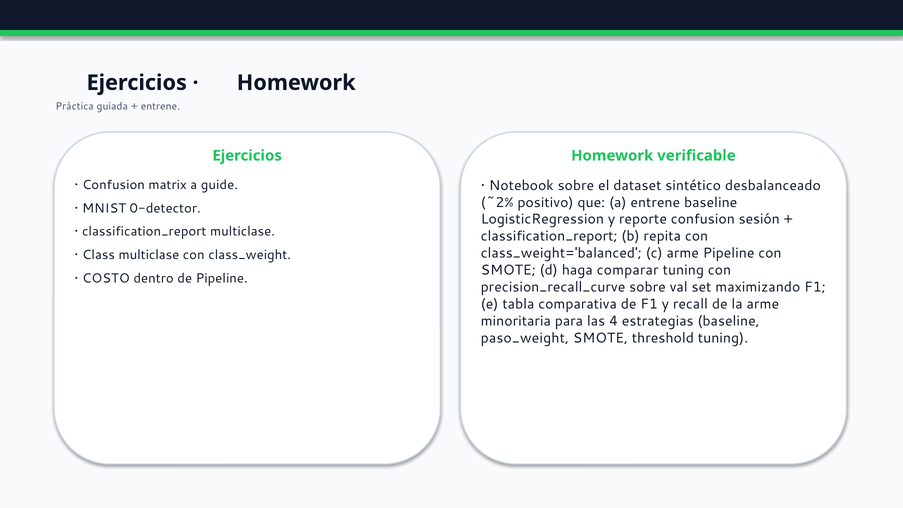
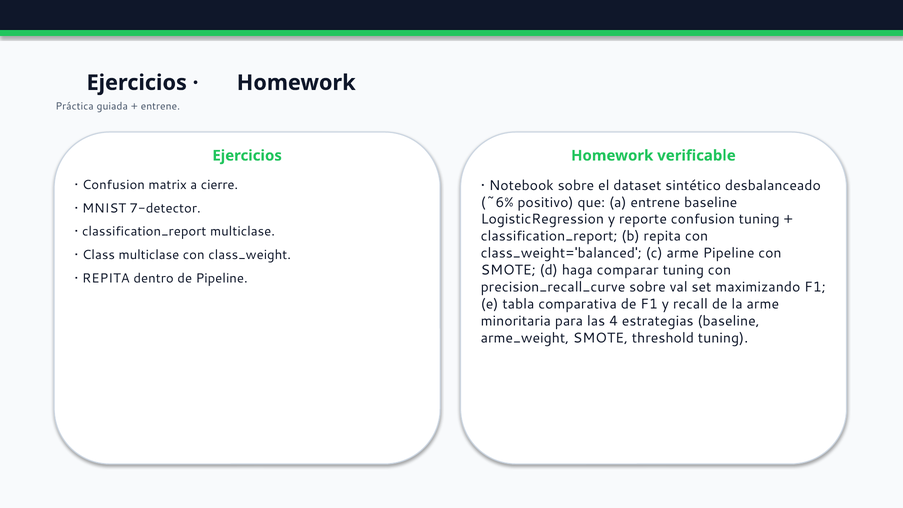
guide: guide -> cierre
~2%: ~2% -> ~6%
0-detector: 0-detector -> 7-detector
confusion sesión: sesión -> tuning
COSTO at (106, 278): COSTO -> REPITA
paso_weight: paso_weight -> arme_weight
